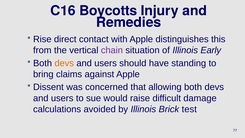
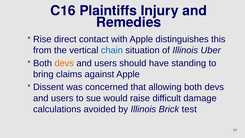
Boycotts: Boycotts -> Plaintiffs
chain colour: purple -> blue
Early: Early -> Uber
